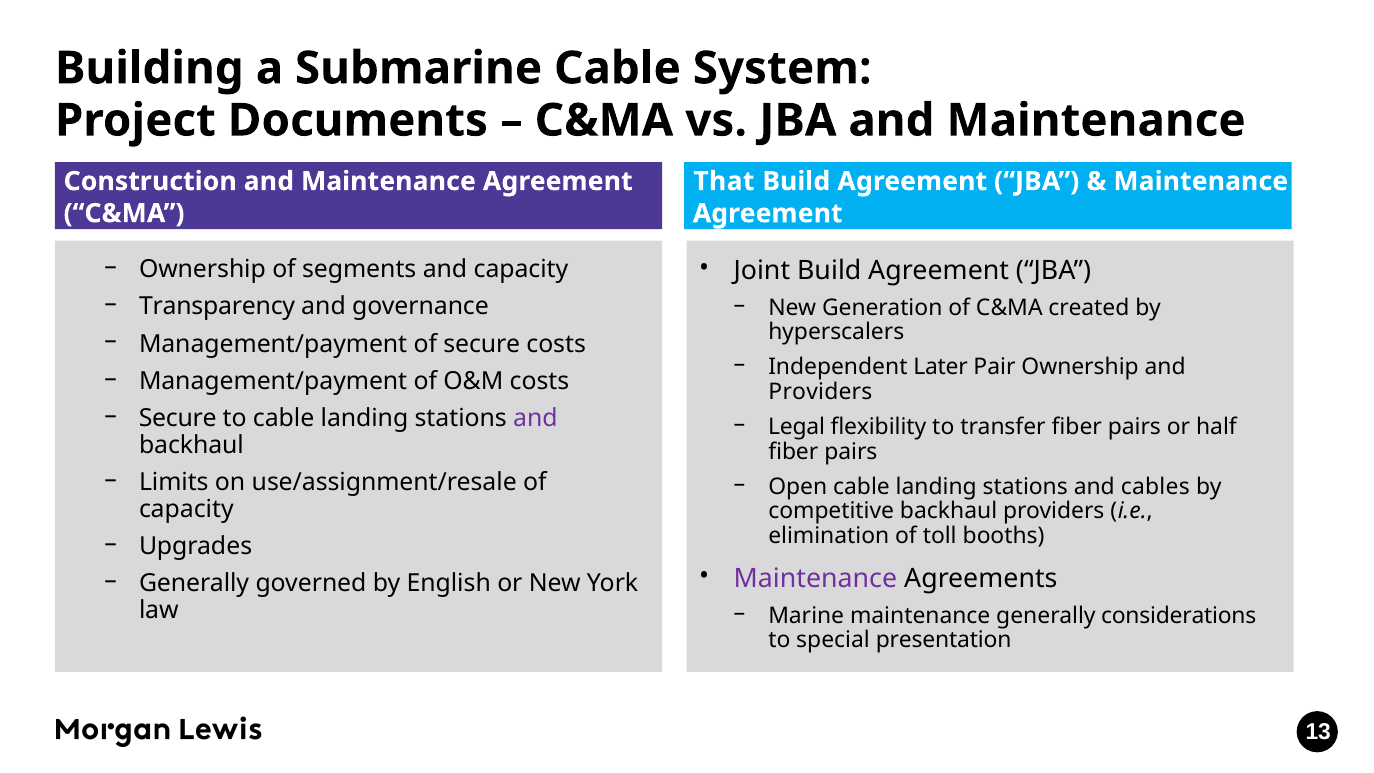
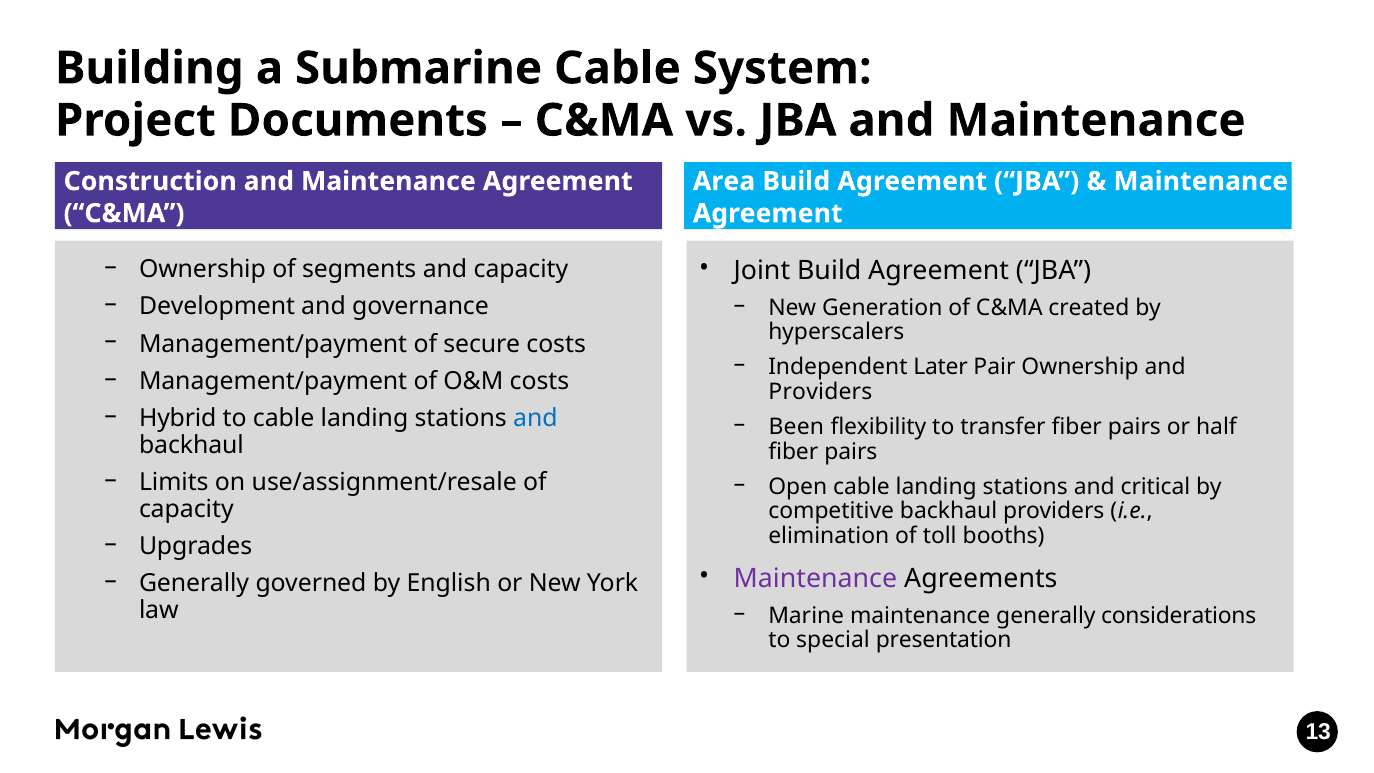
That: That -> Area
Transparency: Transparency -> Development
Secure at (178, 418): Secure -> Hybrid
and at (535, 418) colour: purple -> blue
Legal: Legal -> Been
cables: cables -> critical
